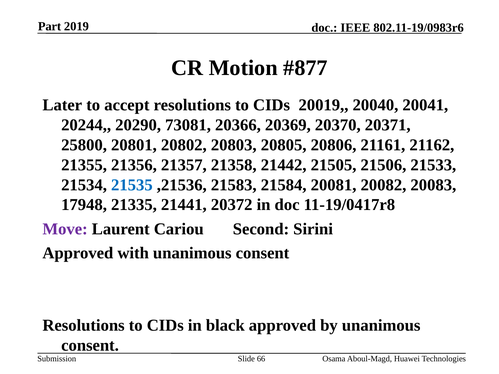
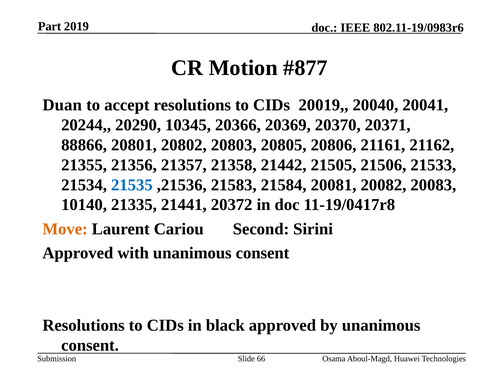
Later: Later -> Duan
73081: 73081 -> 10345
25800: 25800 -> 88866
17948: 17948 -> 10140
Move colour: purple -> orange
